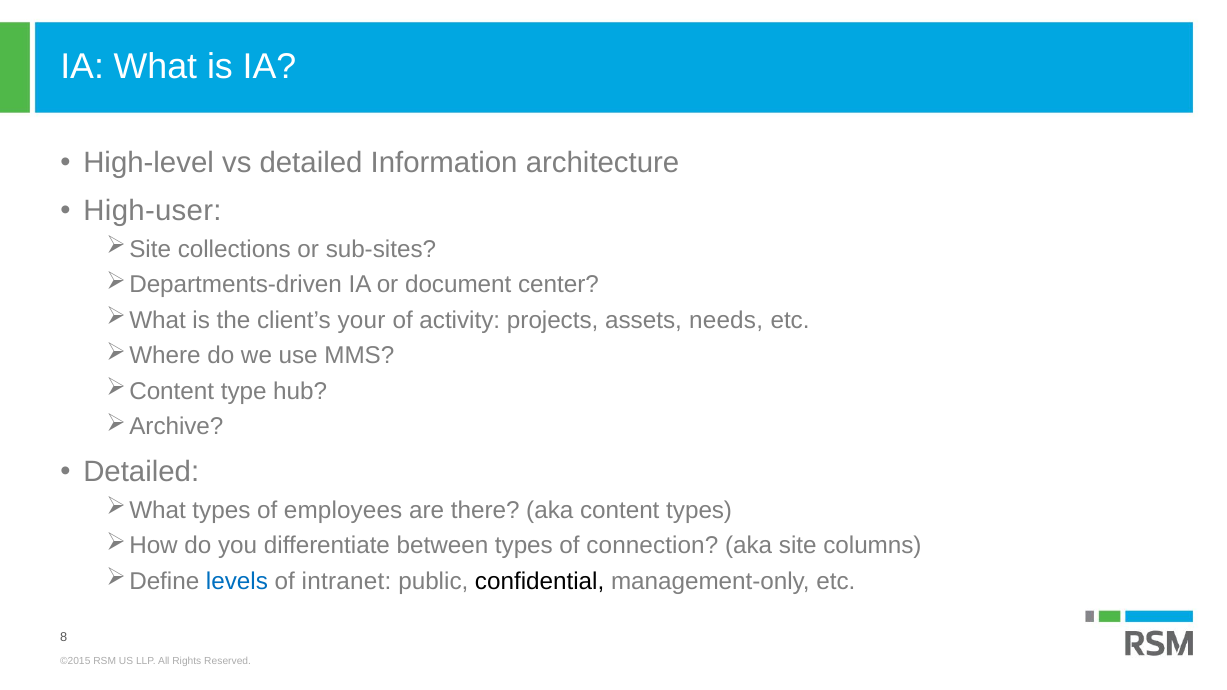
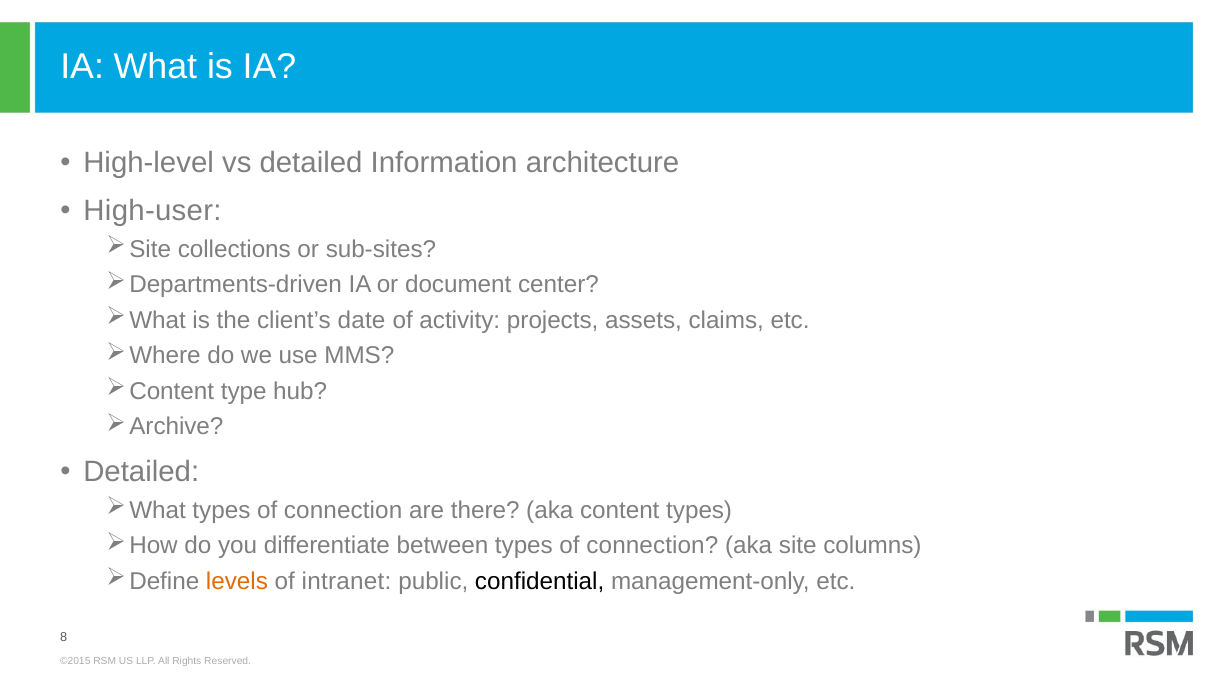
your: your -> date
needs: needs -> claims
employees at (343, 511): employees -> connection
levels colour: blue -> orange
